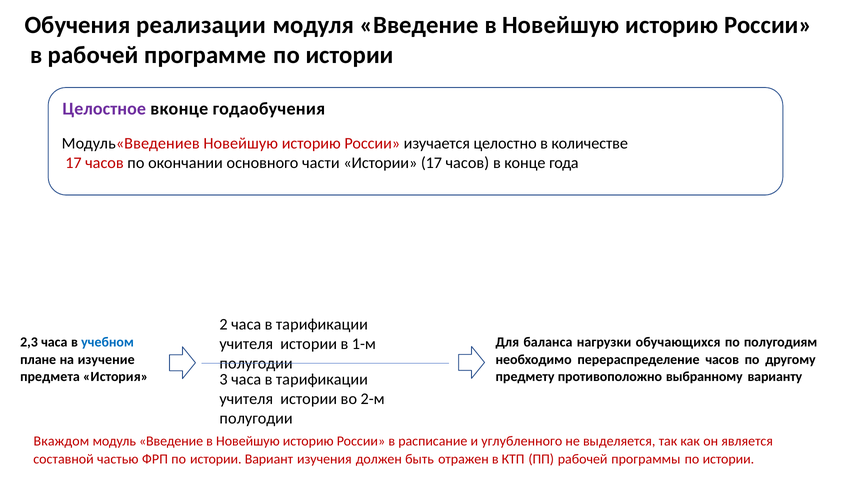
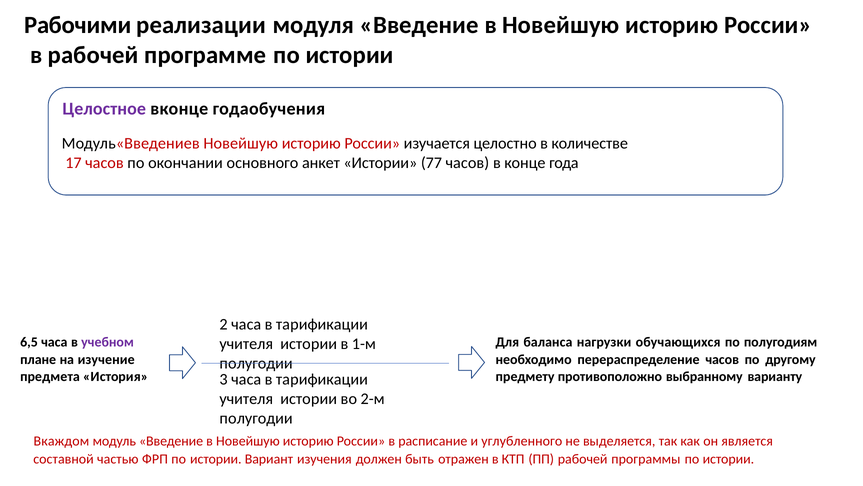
Обучения: Обучения -> Рабочими
части: части -> анкет
Истории 17: 17 -> 77
2,3: 2,3 -> 6,5
учебном colour: blue -> purple
